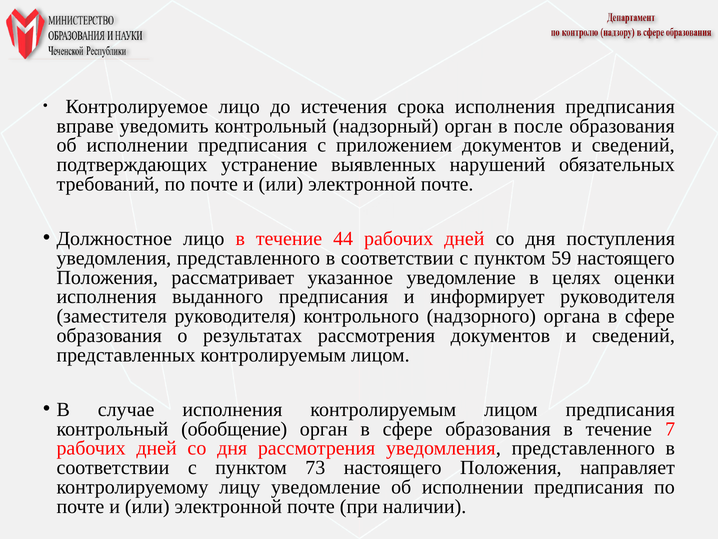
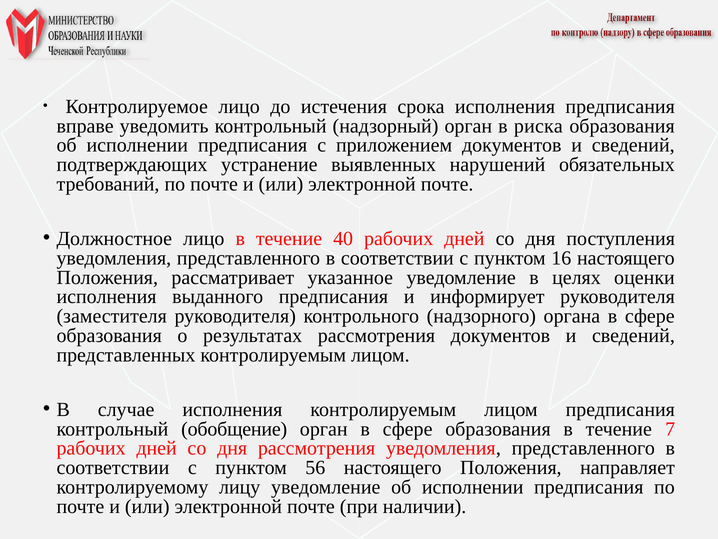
после: после -> риска
44: 44 -> 40
59: 59 -> 16
73: 73 -> 56
